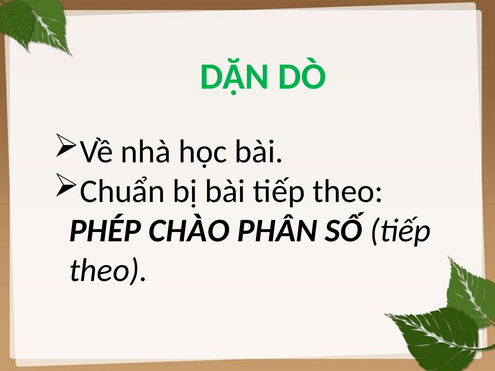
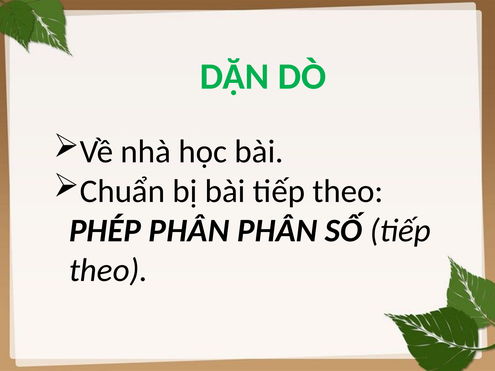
PHÉP CHÀO: CHÀO -> PHÂN
